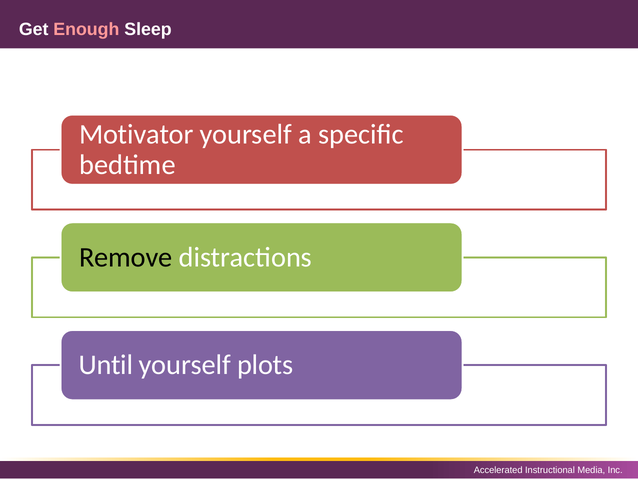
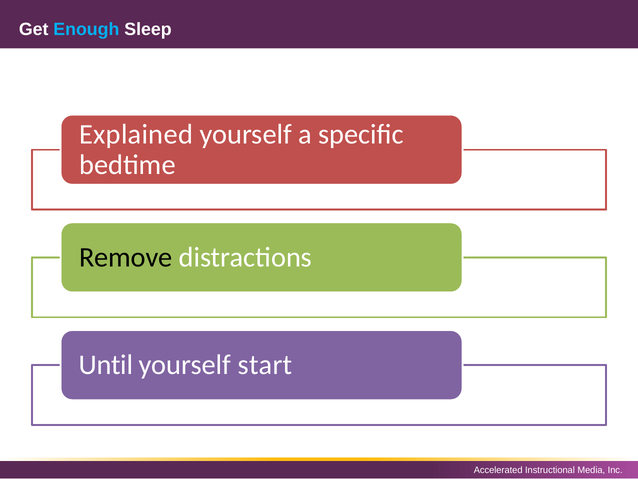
Enough colour: pink -> light blue
Motivator: Motivator -> Explained
plots: plots -> start
